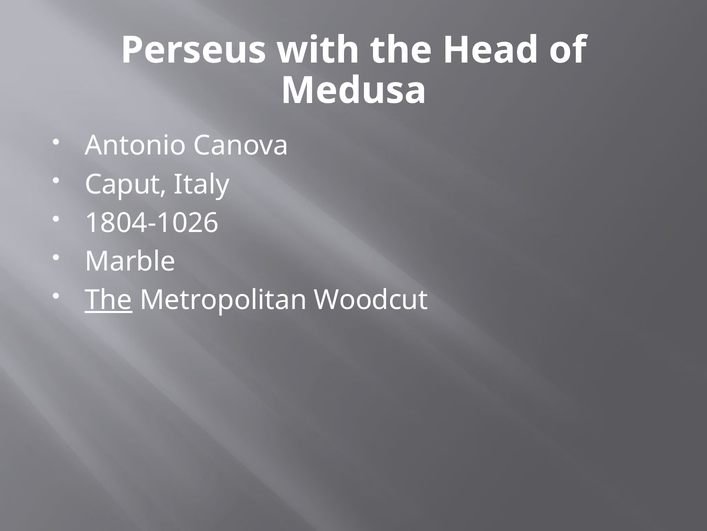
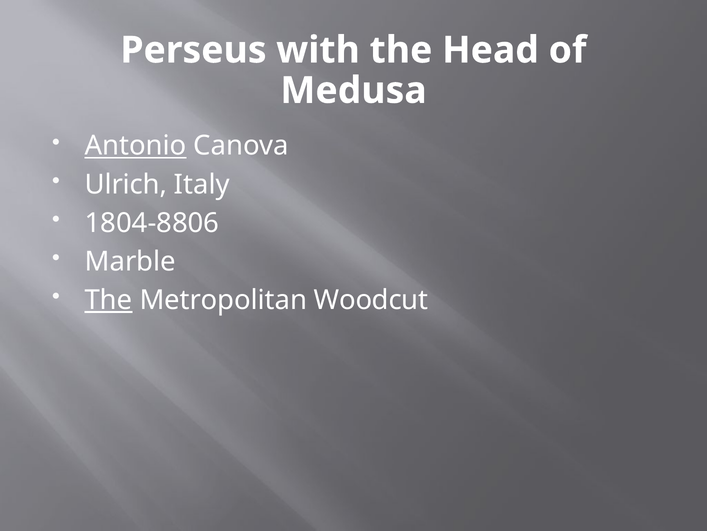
Antonio underline: none -> present
Caput: Caput -> Ulrich
1804-1026: 1804-1026 -> 1804-8806
